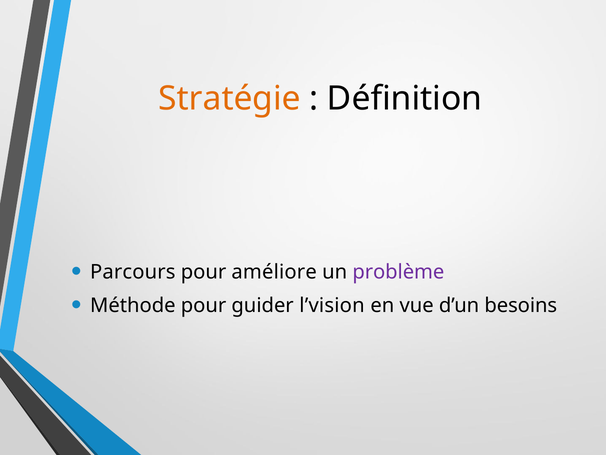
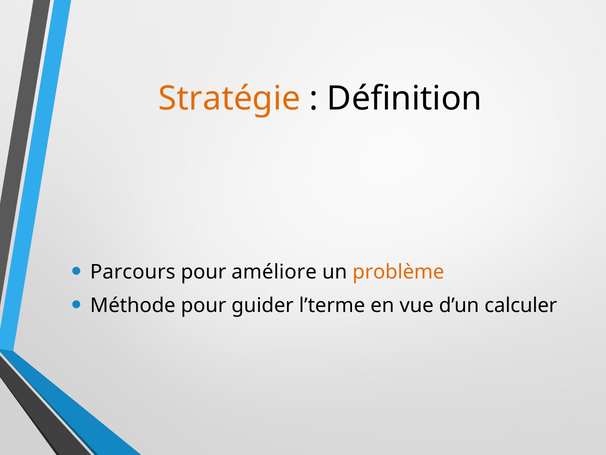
problème colour: purple -> orange
l’vision: l’vision -> l’terme
besoins: besoins -> calculer
